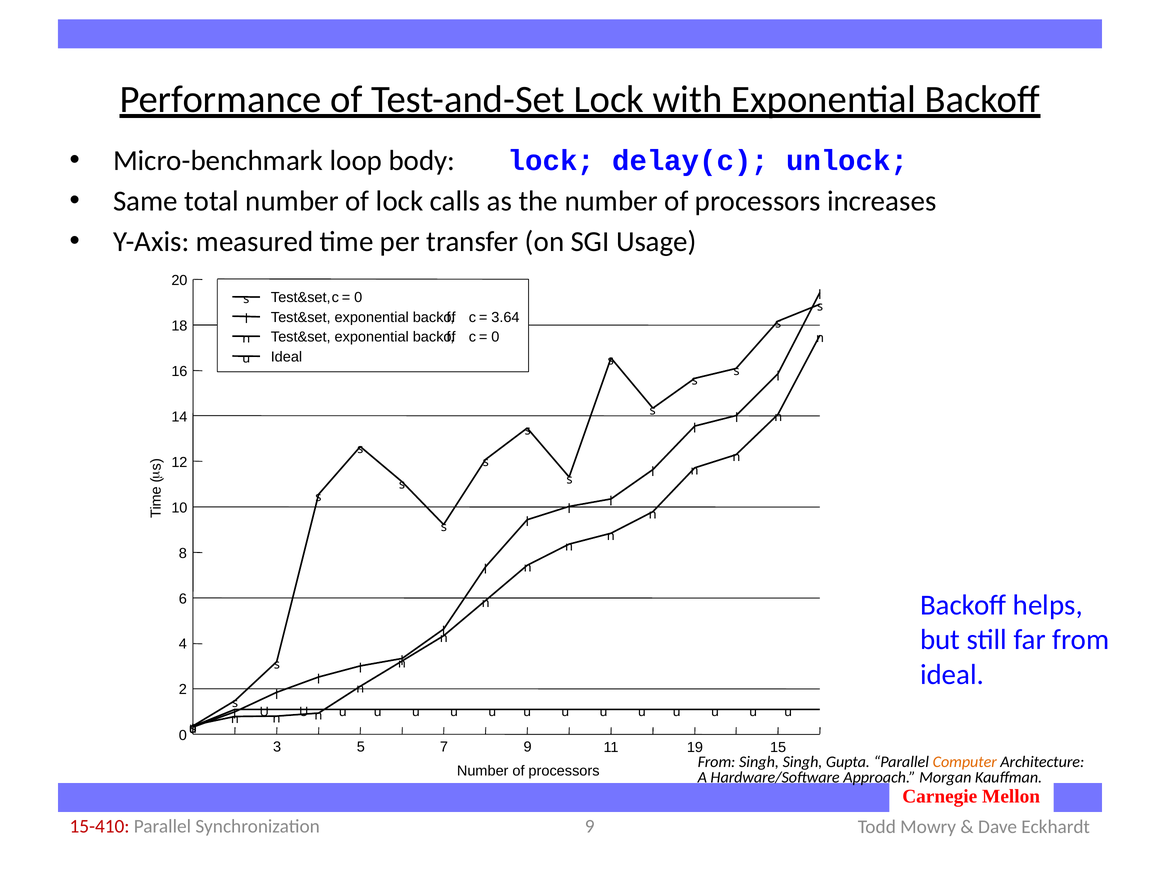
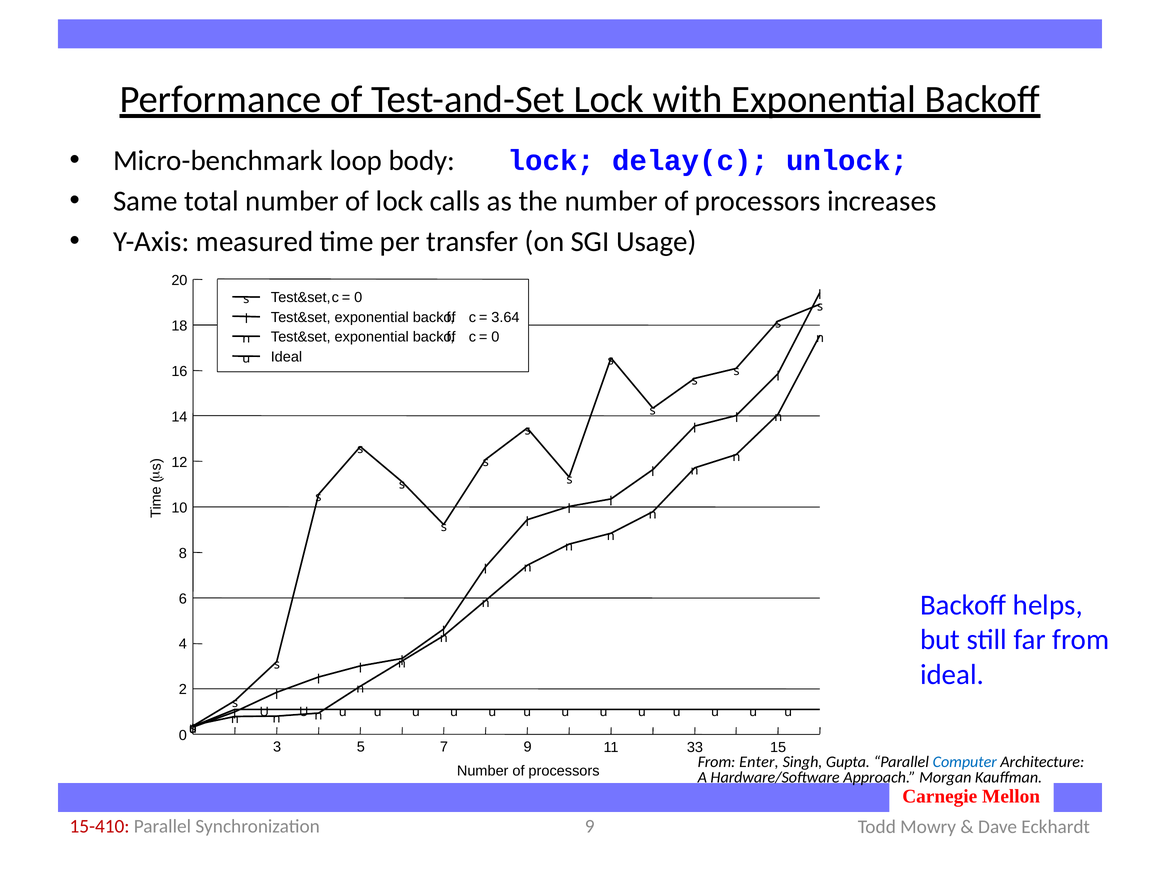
19: 19 -> 33
From Singh: Singh -> Enter
Computer colour: orange -> blue
